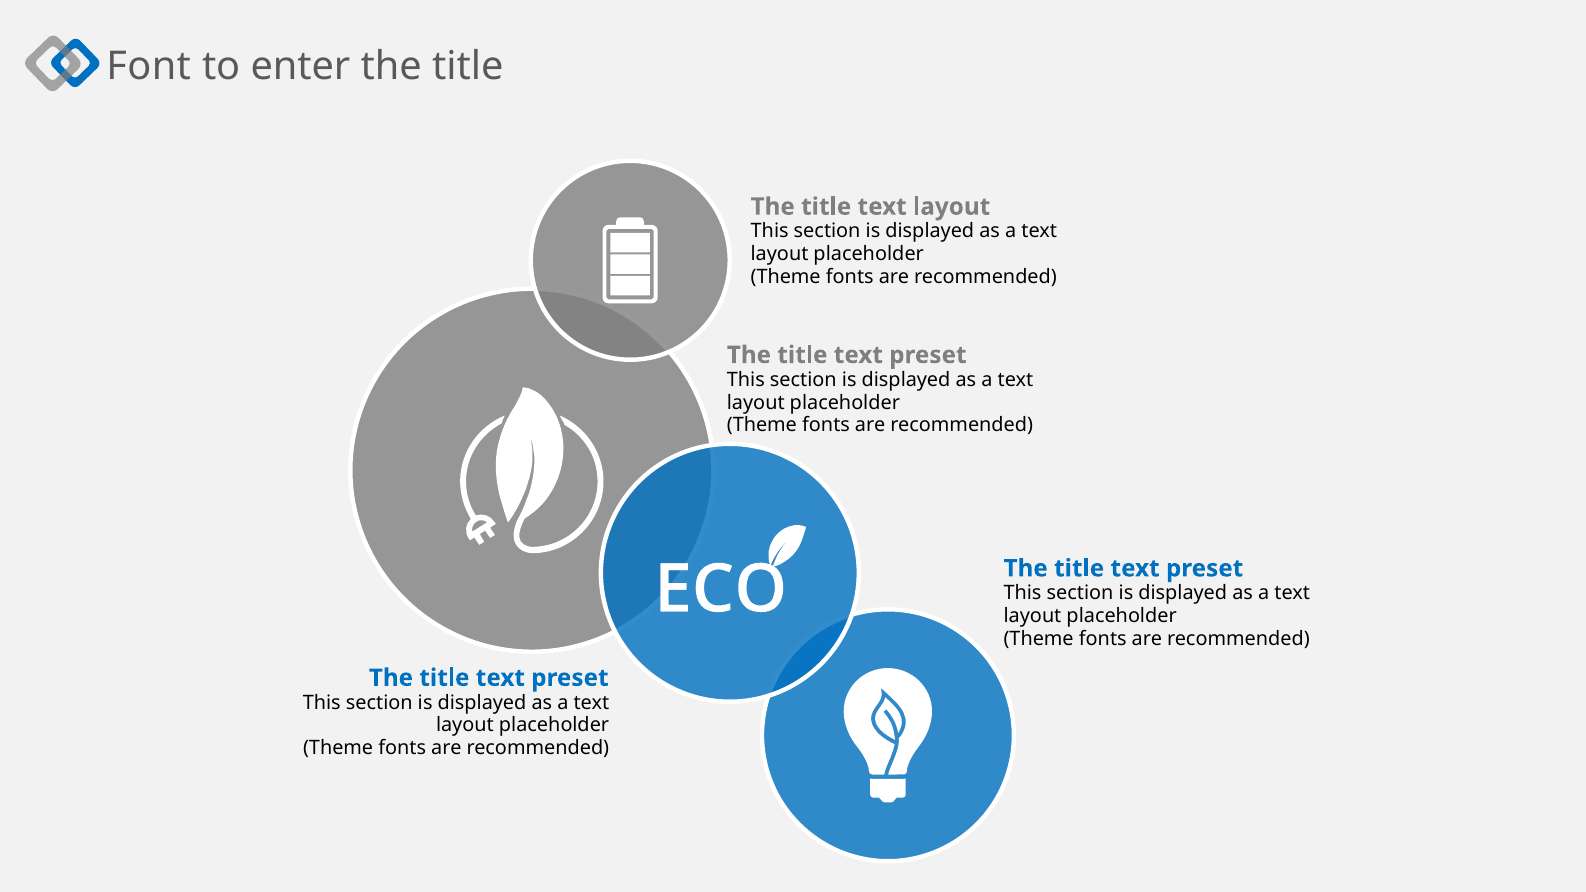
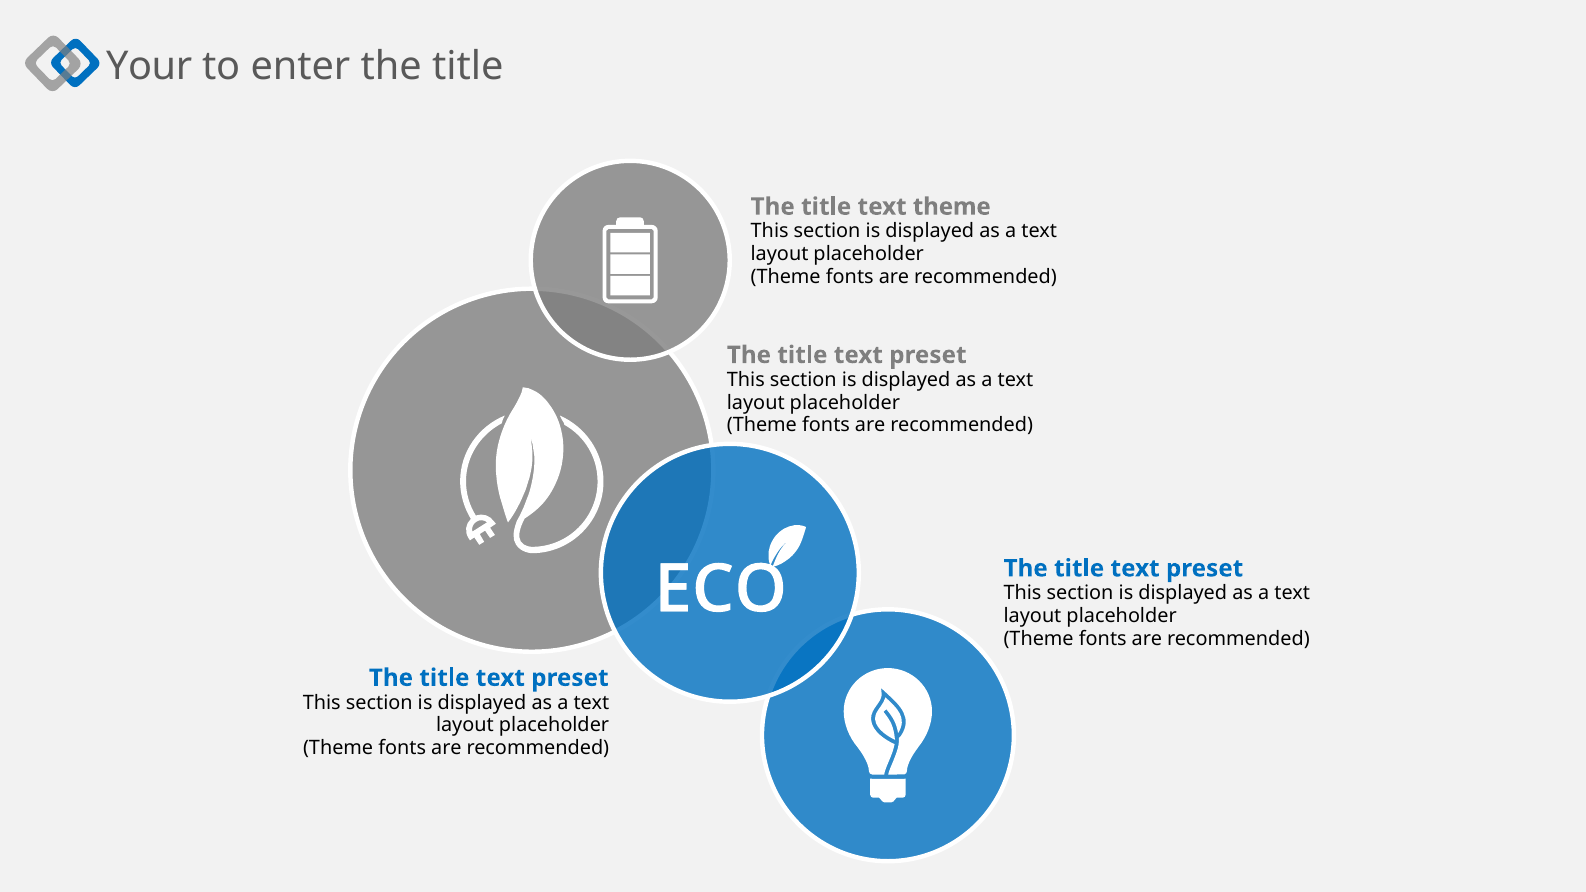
Font: Font -> Your
title text layout: layout -> theme
